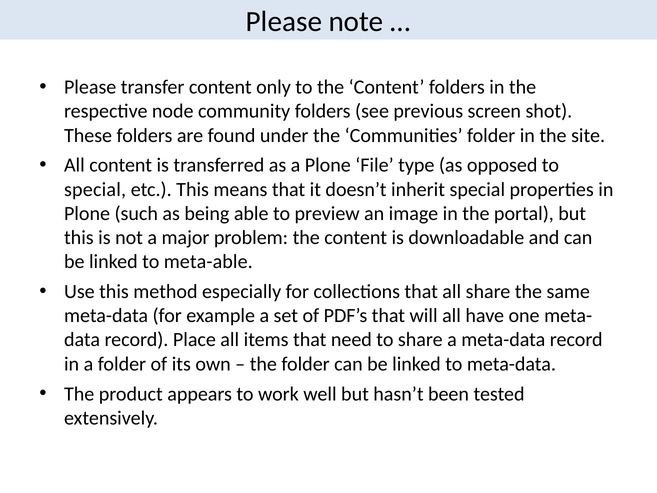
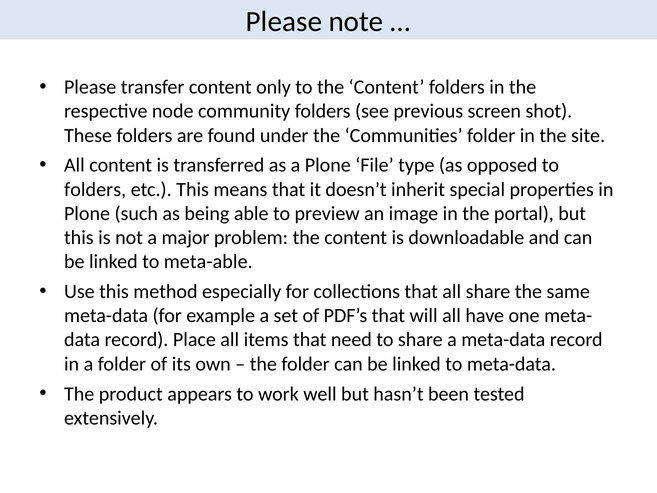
special at (95, 189): special -> folders
